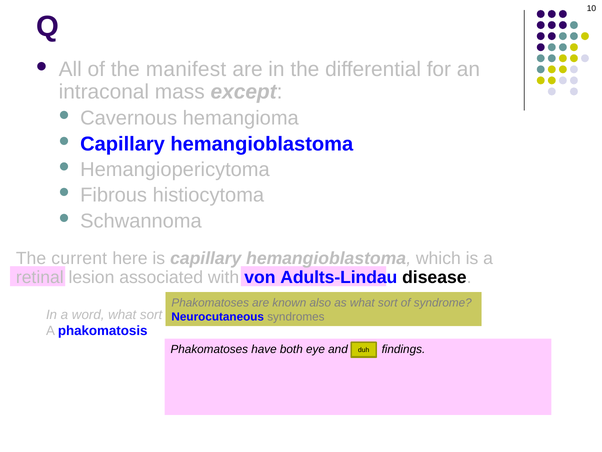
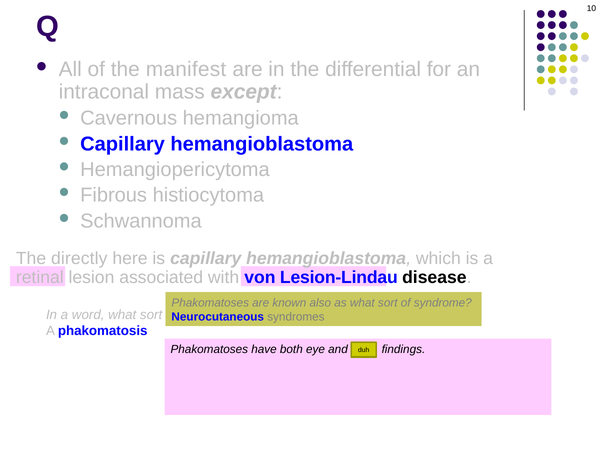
current: current -> directly
Adults-Lindau: Adults-Lindau -> Lesion-Lindau
